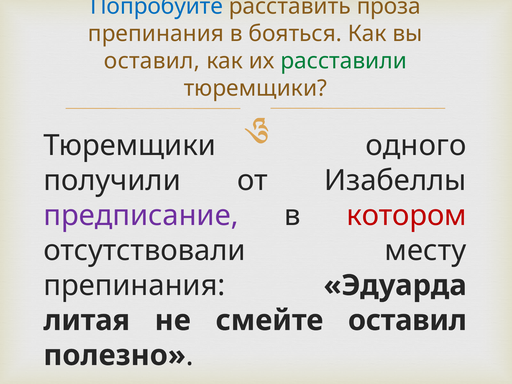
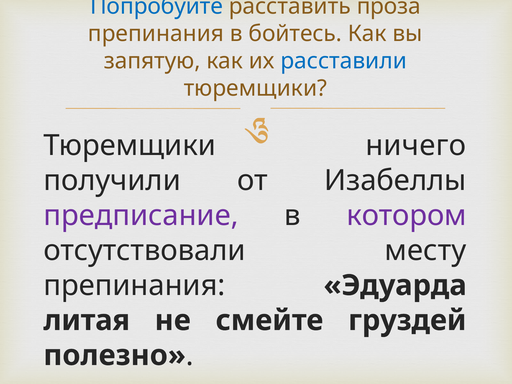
бояться: бояться -> бойтесь
оставил at (152, 61): оставил -> запятую
расставили colour: green -> blue
одного: одного -> ничего
котором colour: red -> purple
смейте оставил: оставил -> груздей
